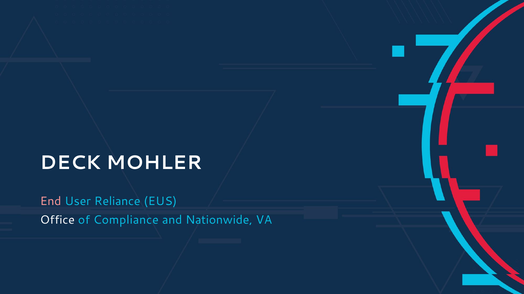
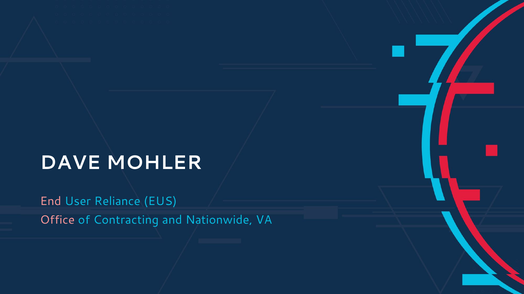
DECK: DECK -> DAVE
Office colour: white -> pink
Compliance: Compliance -> Contracting
